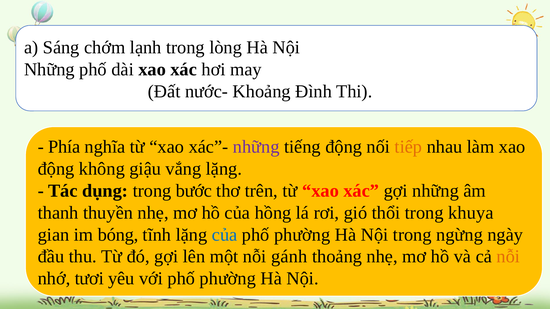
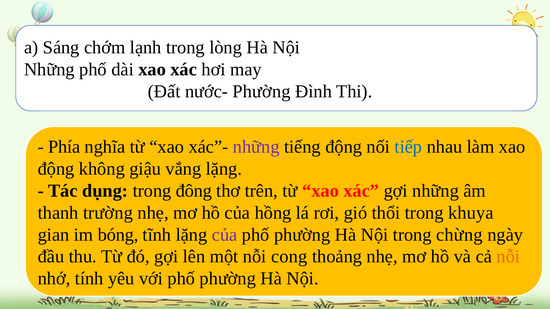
nước- Khoảng: Khoảng -> Phường
tiếp colour: orange -> blue
bước: bước -> đông
thuyền: thuyền -> trường
của at (225, 235) colour: blue -> purple
ngừng: ngừng -> chừng
gánh: gánh -> cong
tươi: tươi -> tính
